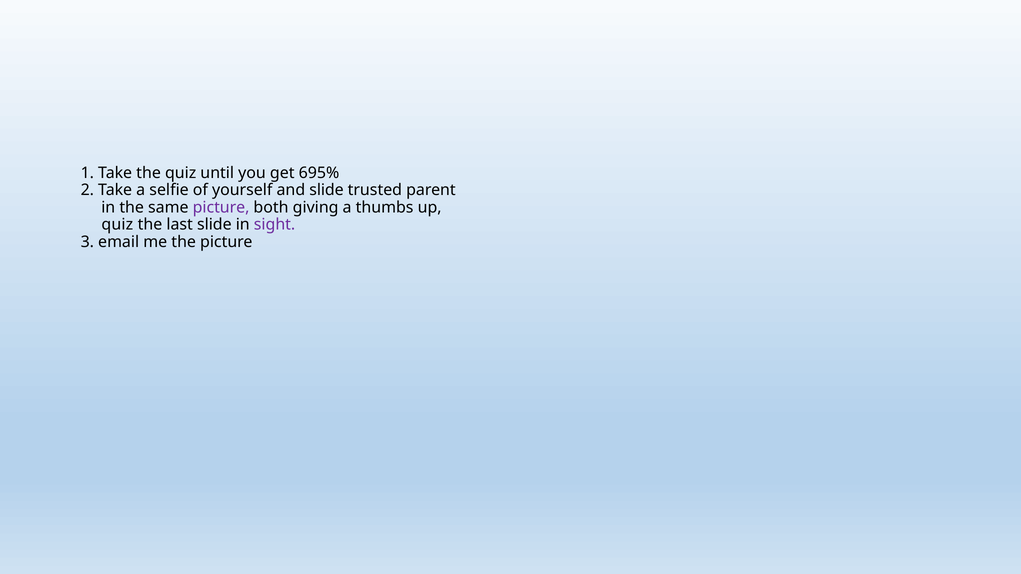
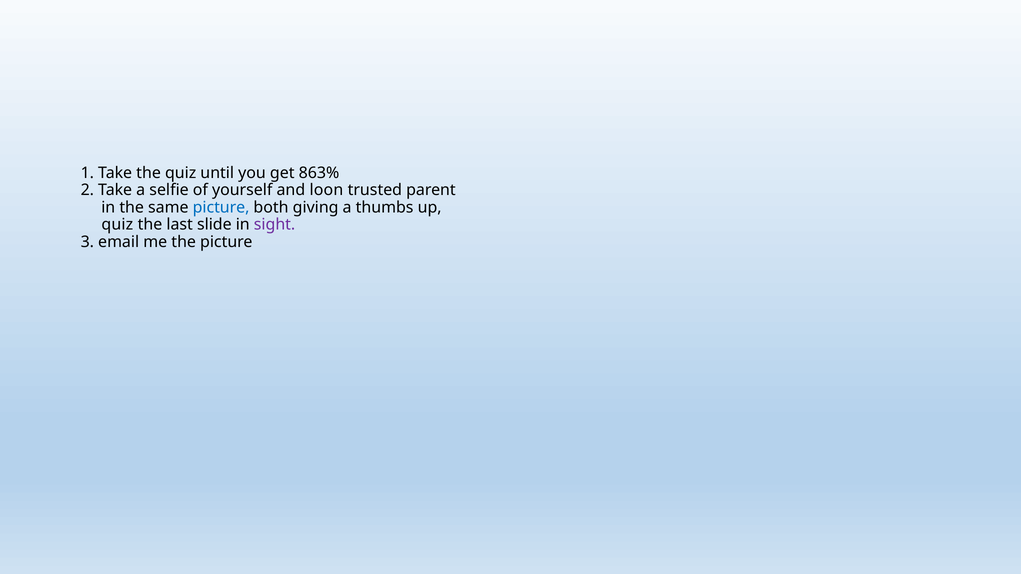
695%: 695% -> 863%
and slide: slide -> loon
picture at (221, 207) colour: purple -> blue
